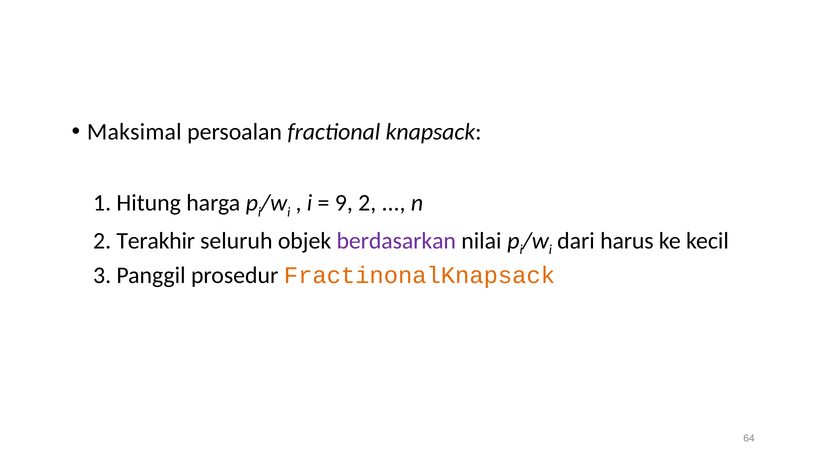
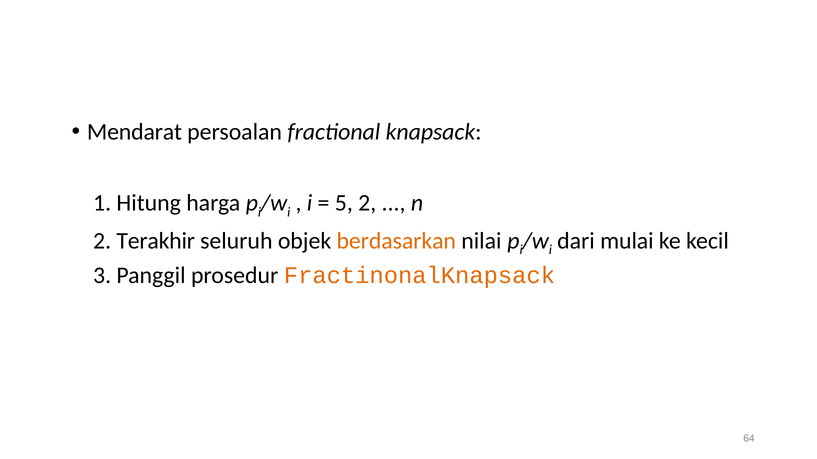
Maksimal: Maksimal -> Mendarat
9: 9 -> 5
berdasarkan colour: purple -> orange
harus: harus -> mulai
